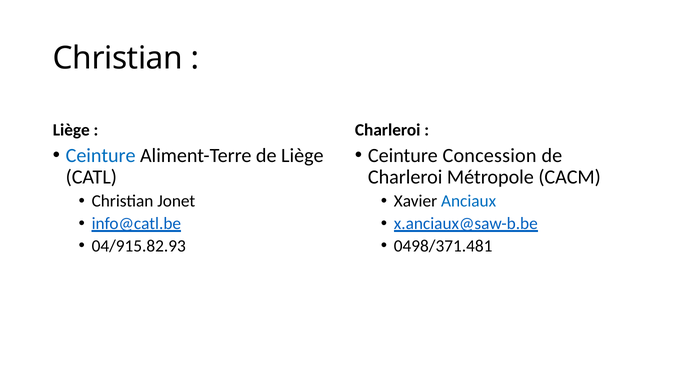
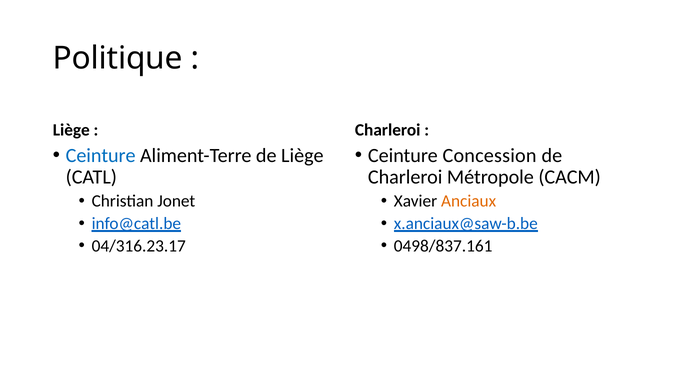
Christian at (118, 58): Christian -> Politique
Anciaux colour: blue -> orange
04/915.82.93: 04/915.82.93 -> 04/316.23.17
0498/371.481: 0498/371.481 -> 0498/837.161
